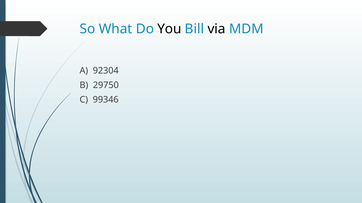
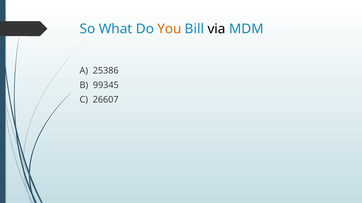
You colour: black -> orange
92304: 92304 -> 25386
29750: 29750 -> 99345
99346: 99346 -> 26607
